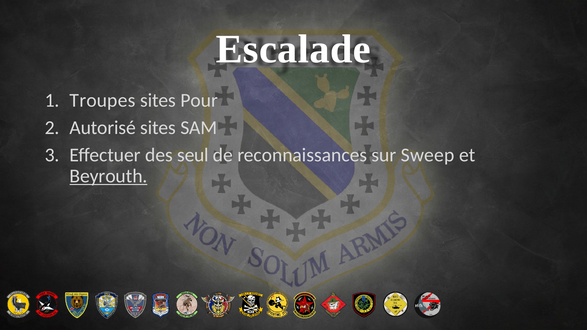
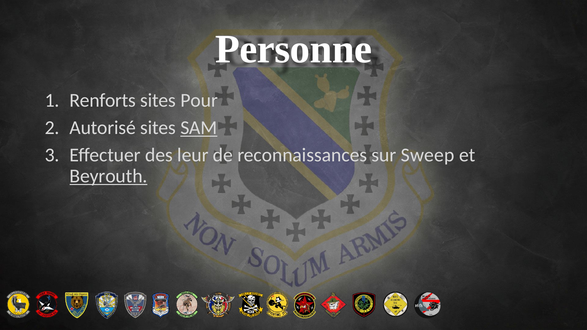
Escalade: Escalade -> Personne
Troupes: Troupes -> Renforts
SAM underline: none -> present
seul: seul -> leur
